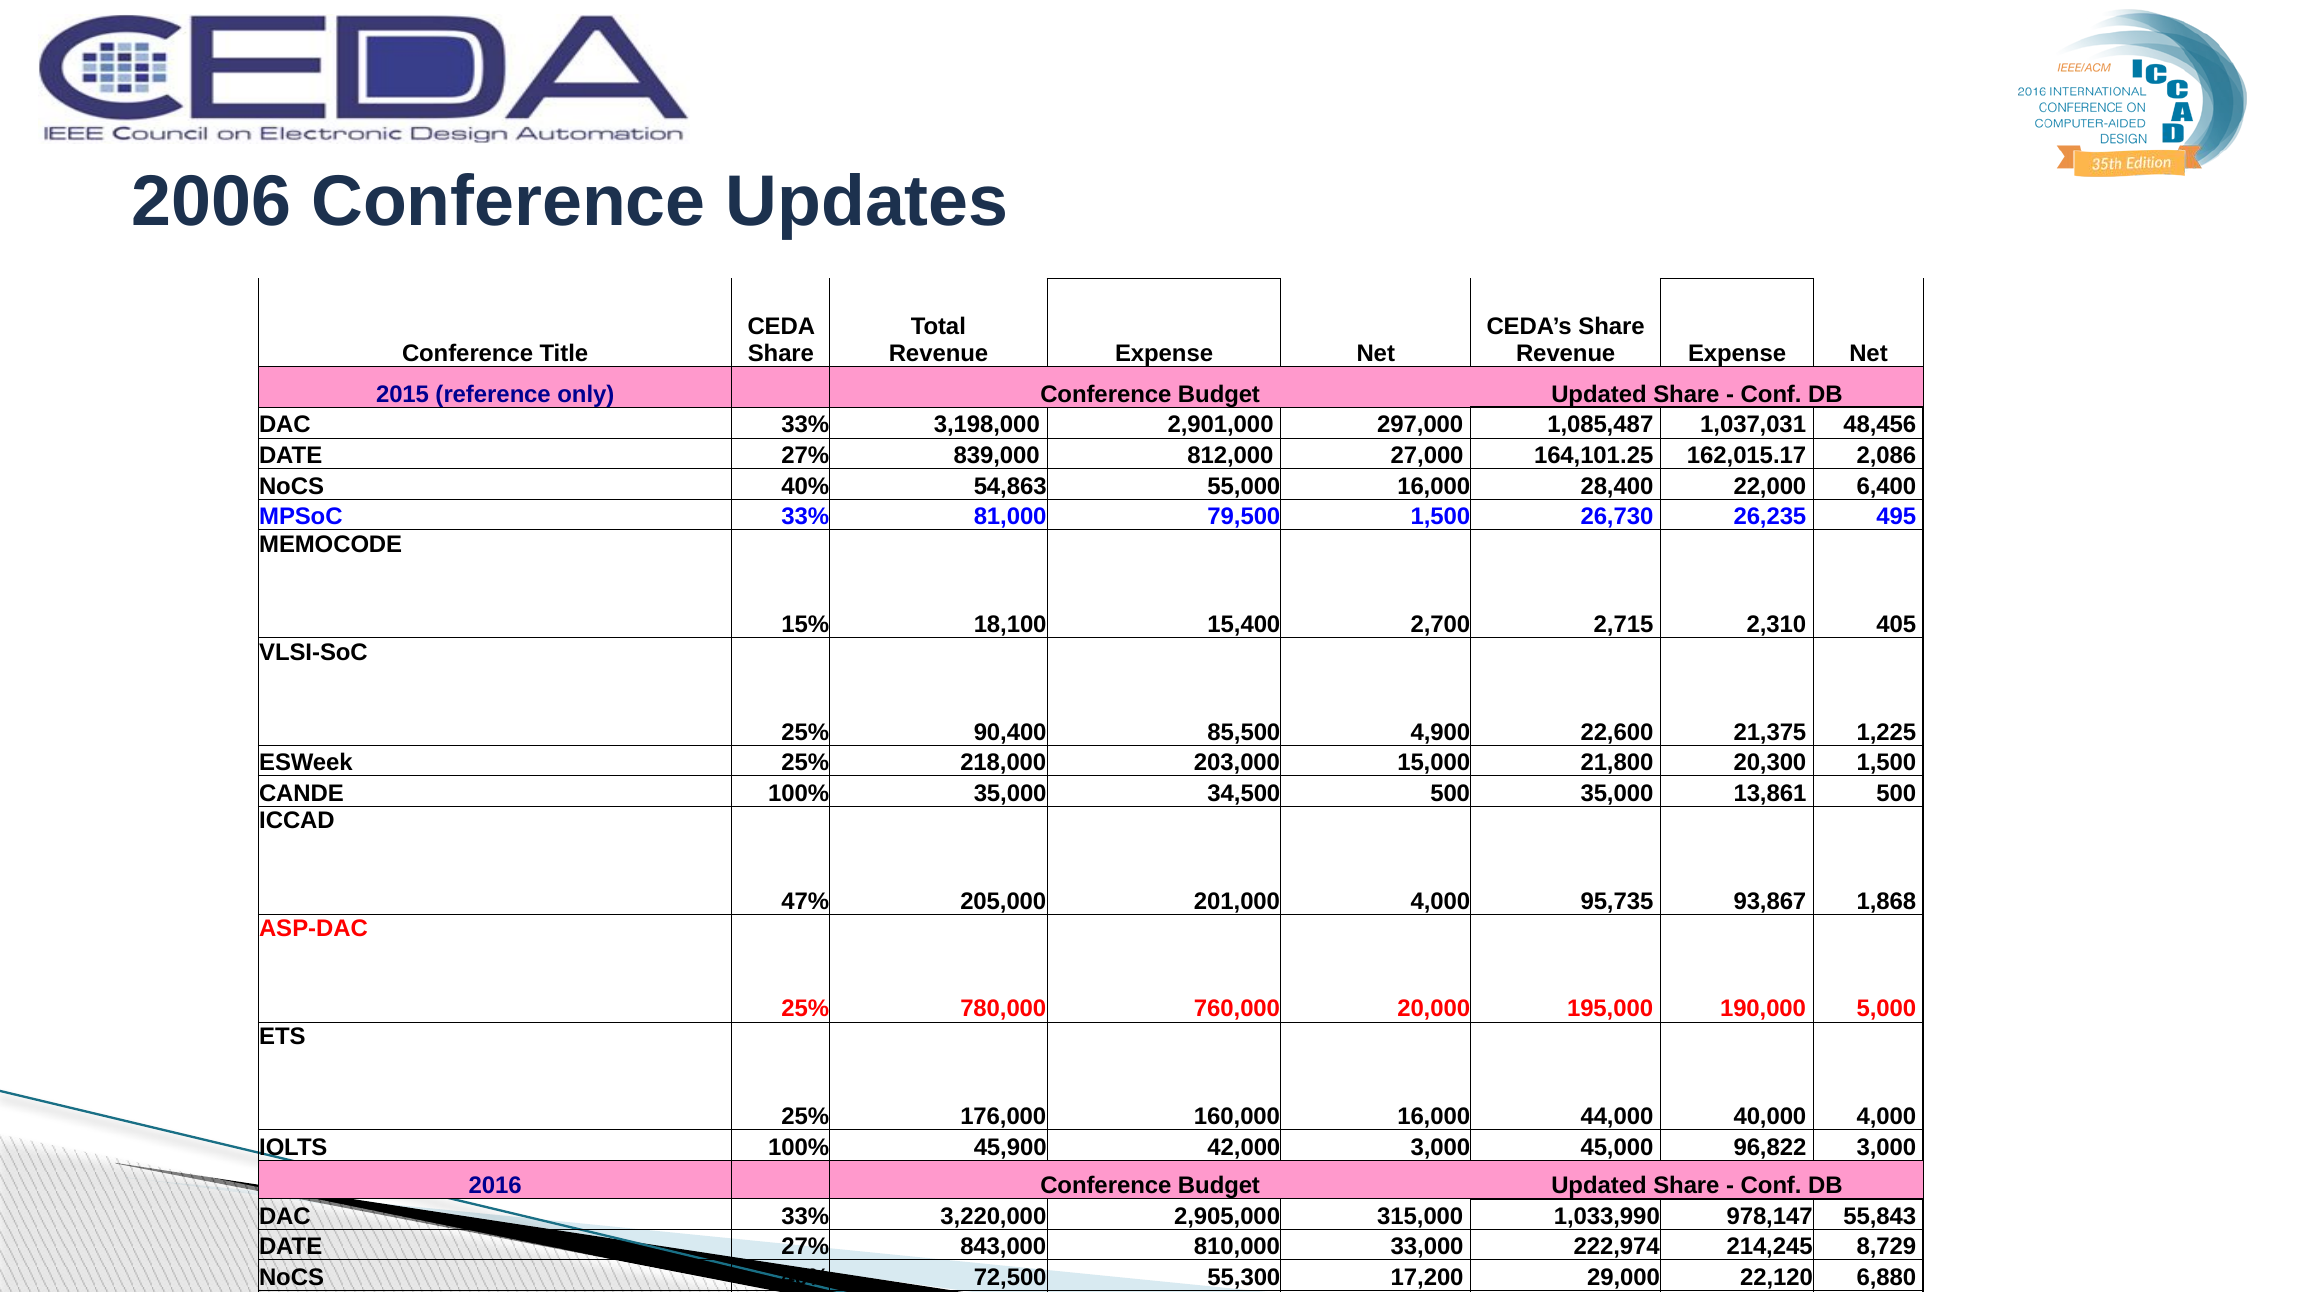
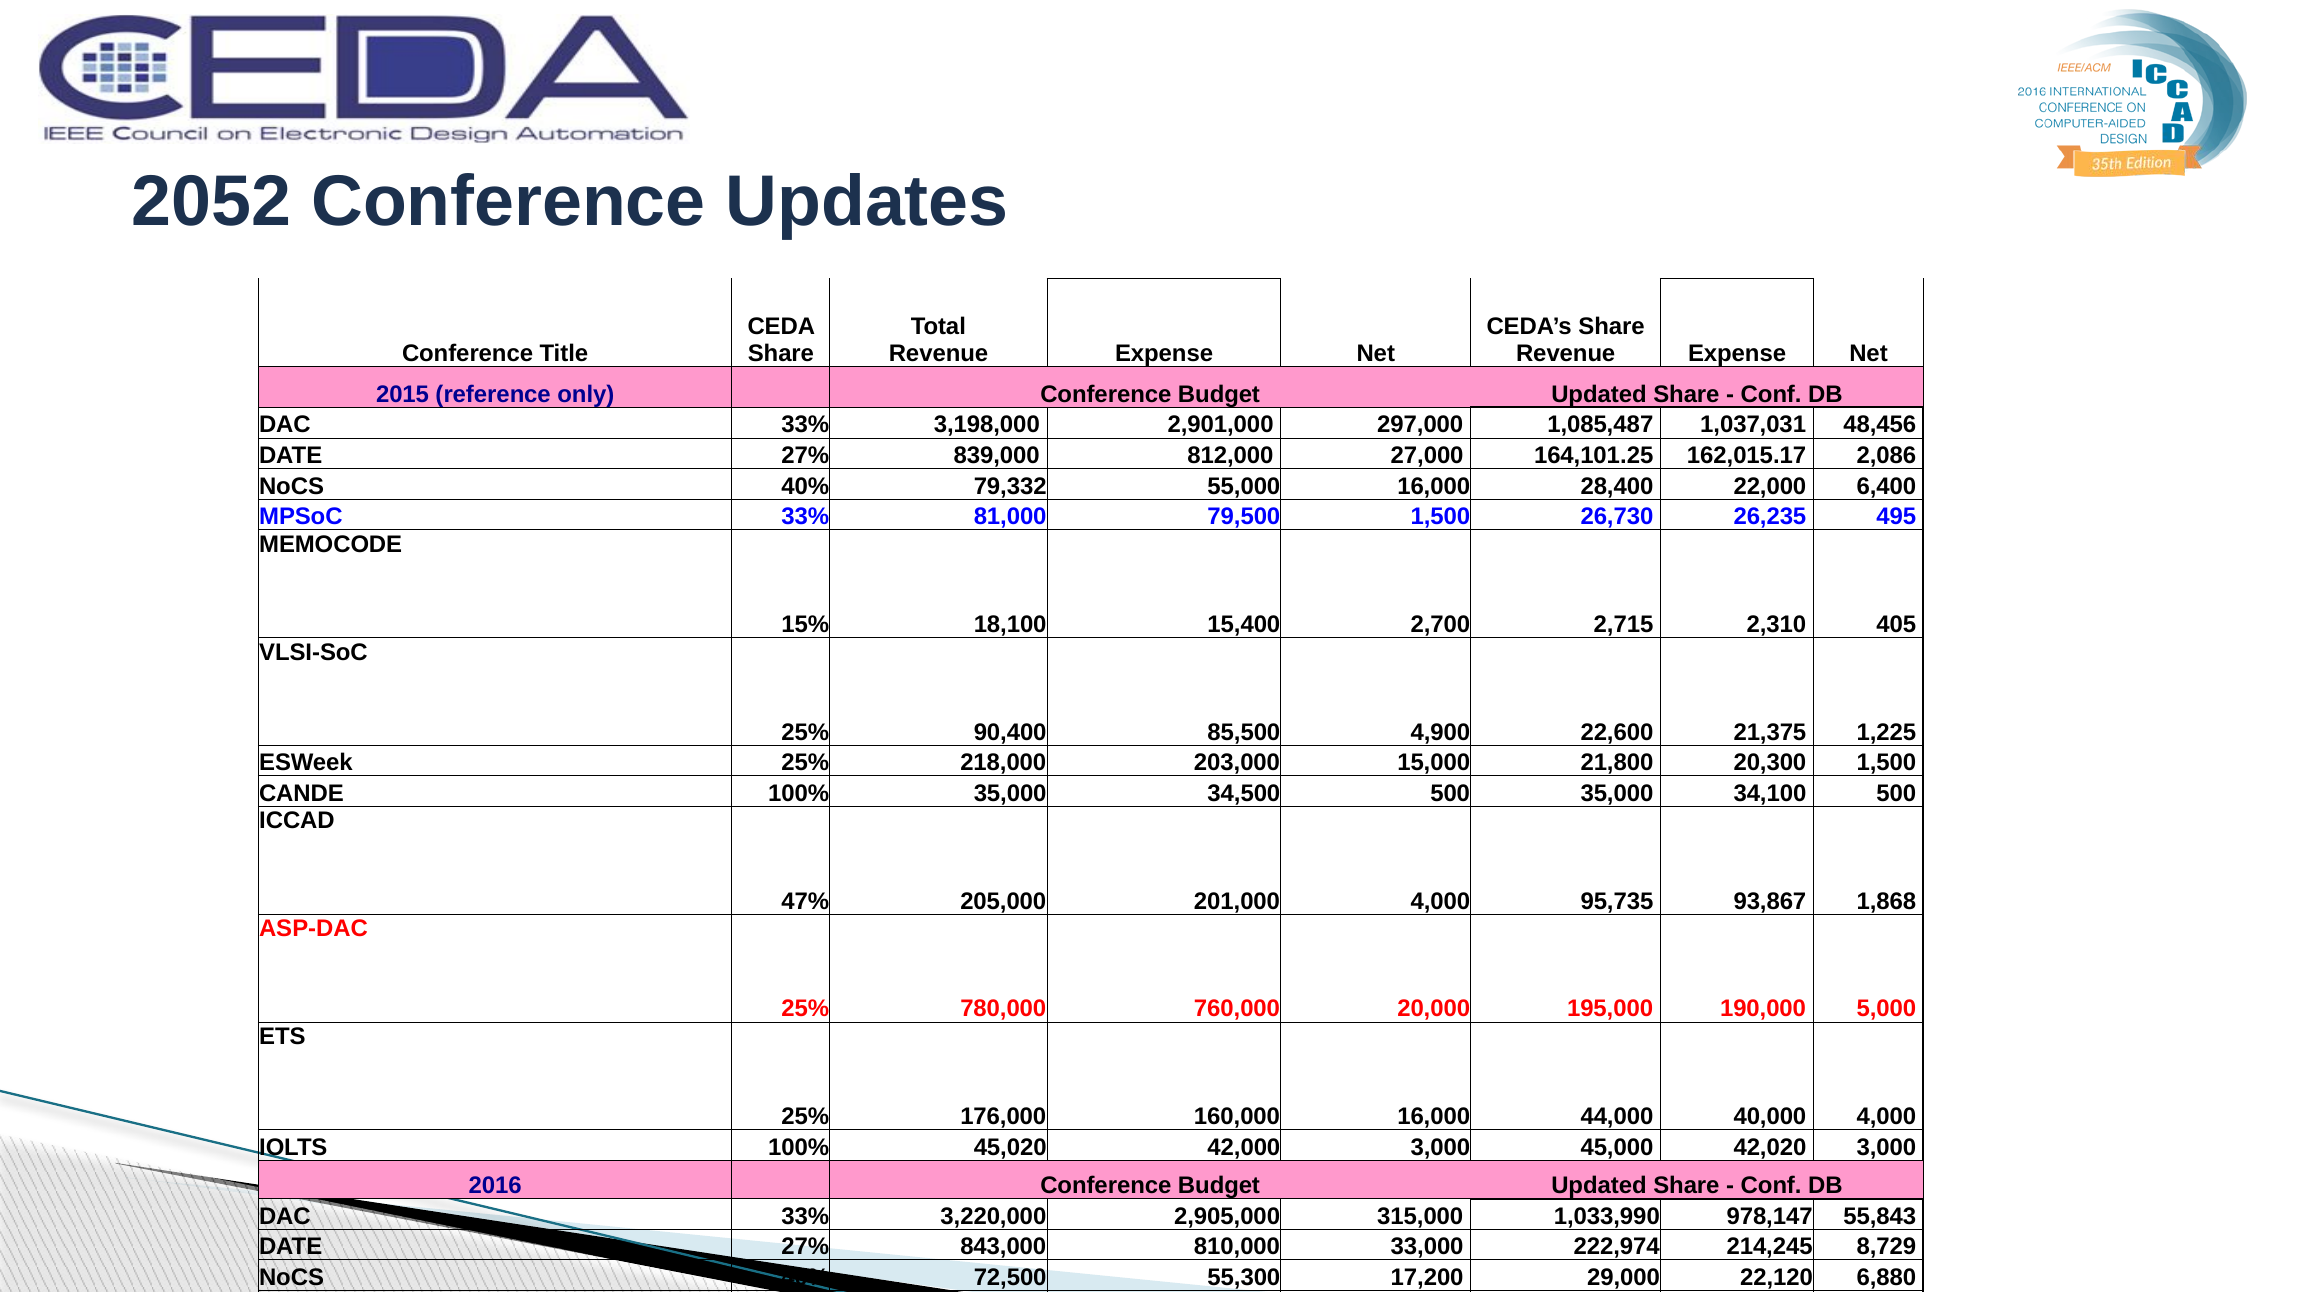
2006: 2006 -> 2052
54,863: 54,863 -> 79,332
13,861: 13,861 -> 34,100
45,900: 45,900 -> 45,020
96,822: 96,822 -> 42,020
